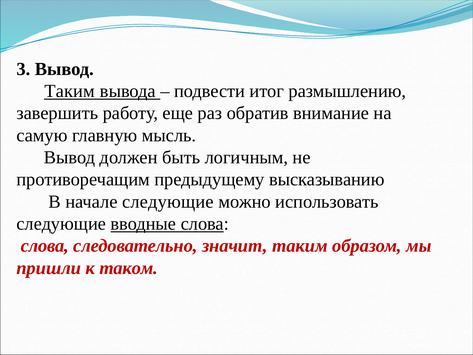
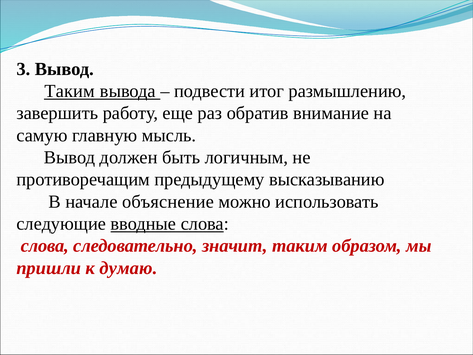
начале следующие: следующие -> объяснение
таком: таком -> думаю
